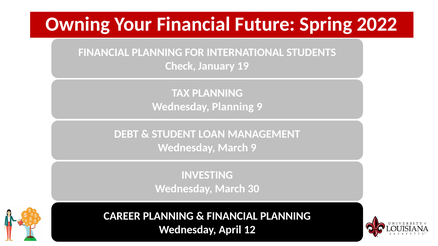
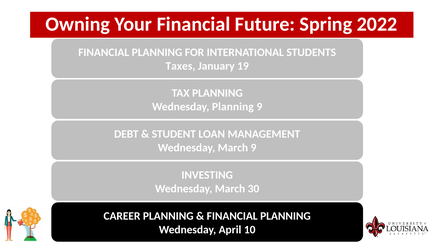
Check: Check -> Taxes
12: 12 -> 10
